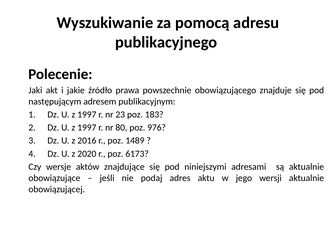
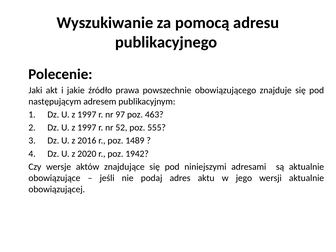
23: 23 -> 97
183: 183 -> 463
80: 80 -> 52
976: 976 -> 555
6173: 6173 -> 1942
